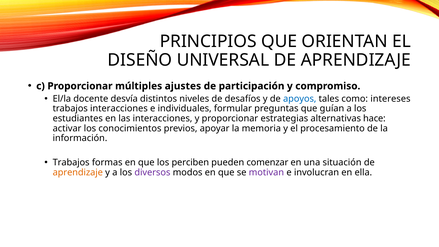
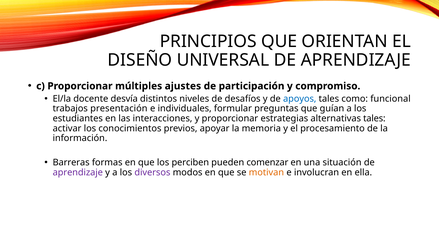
intereses: intereses -> funcional
trabajos interacciones: interacciones -> presentación
alternativas hace: hace -> tales
Trabajos at (71, 163): Trabajos -> Barreras
aprendizaje at (78, 172) colour: orange -> purple
motivan colour: purple -> orange
